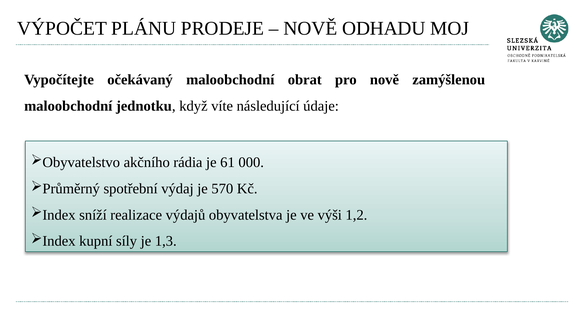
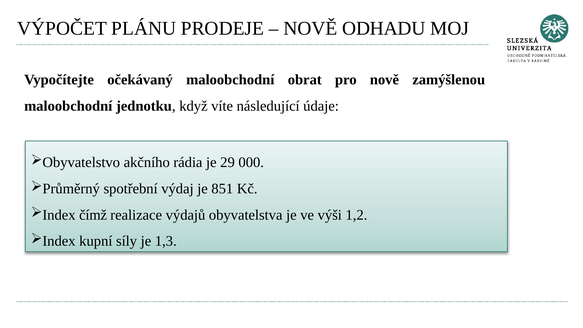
61: 61 -> 29
570: 570 -> 851
sníží: sníží -> čímž
